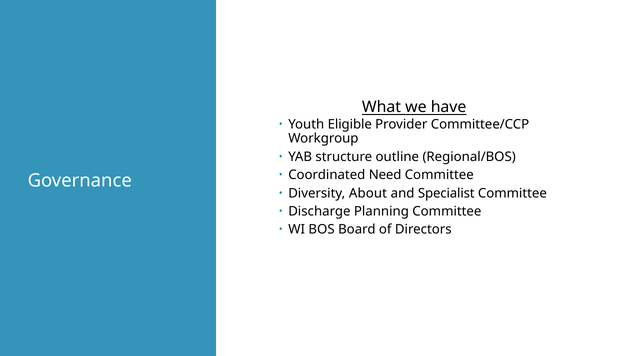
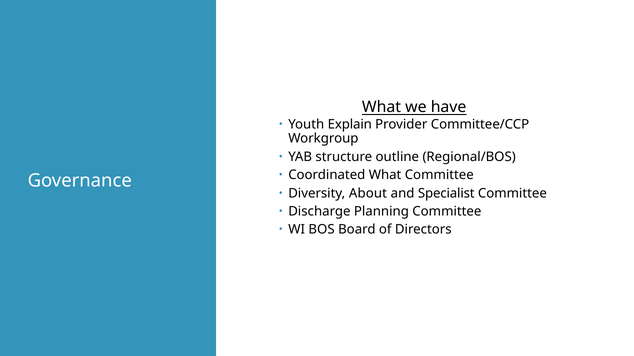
Eligible: Eligible -> Explain
Coordinated Need: Need -> What
